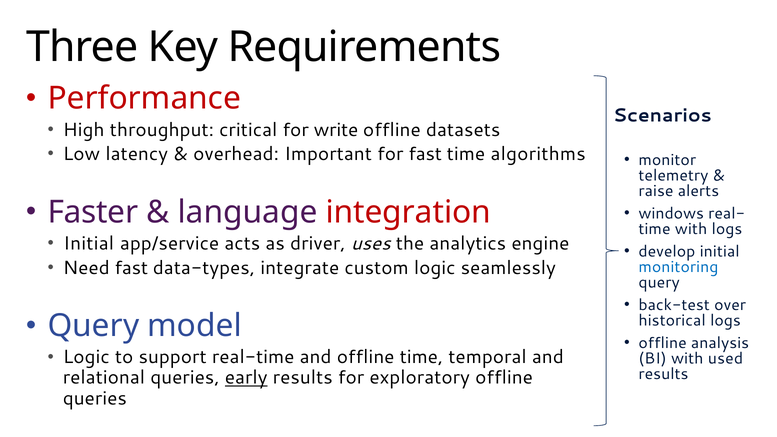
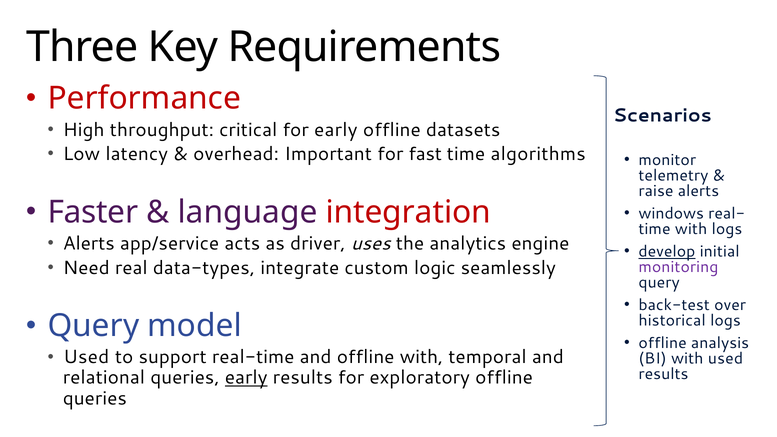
for write: write -> early
Initial at (89, 243): Initial -> Alerts
develop underline: none -> present
Need fast: fast -> real
monitoring colour: blue -> purple
Logic at (86, 357): Logic -> Used
offline time: time -> with
